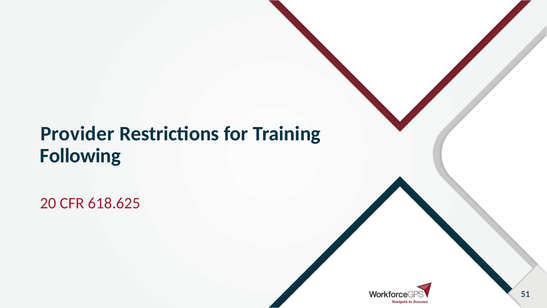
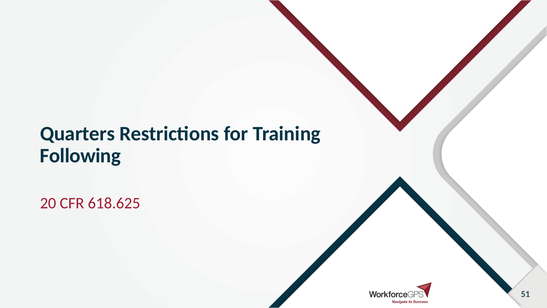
Provider: Provider -> Quarters
